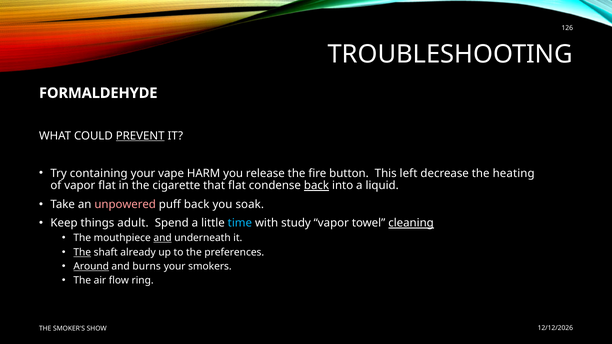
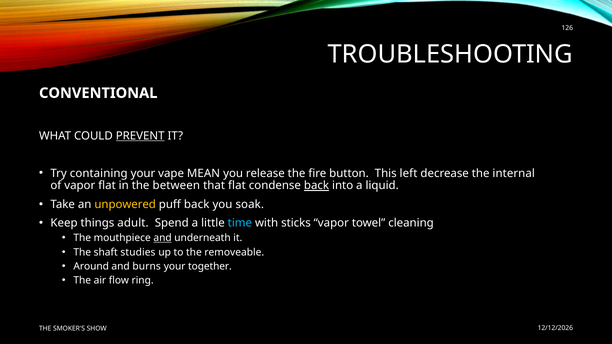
FORMALDEHYDE: FORMALDEHYDE -> CONVENTIONAL
HARM: HARM -> MEAN
heating: heating -> internal
cigarette: cigarette -> between
unpowered colour: pink -> yellow
study: study -> sticks
cleaning underline: present -> none
The at (82, 252) underline: present -> none
already: already -> studies
preferences: preferences -> removeable
Around underline: present -> none
smokers: smokers -> together
